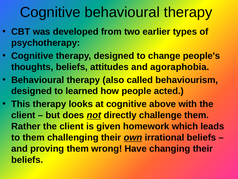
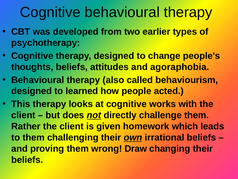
above: above -> works
Have: Have -> Draw
